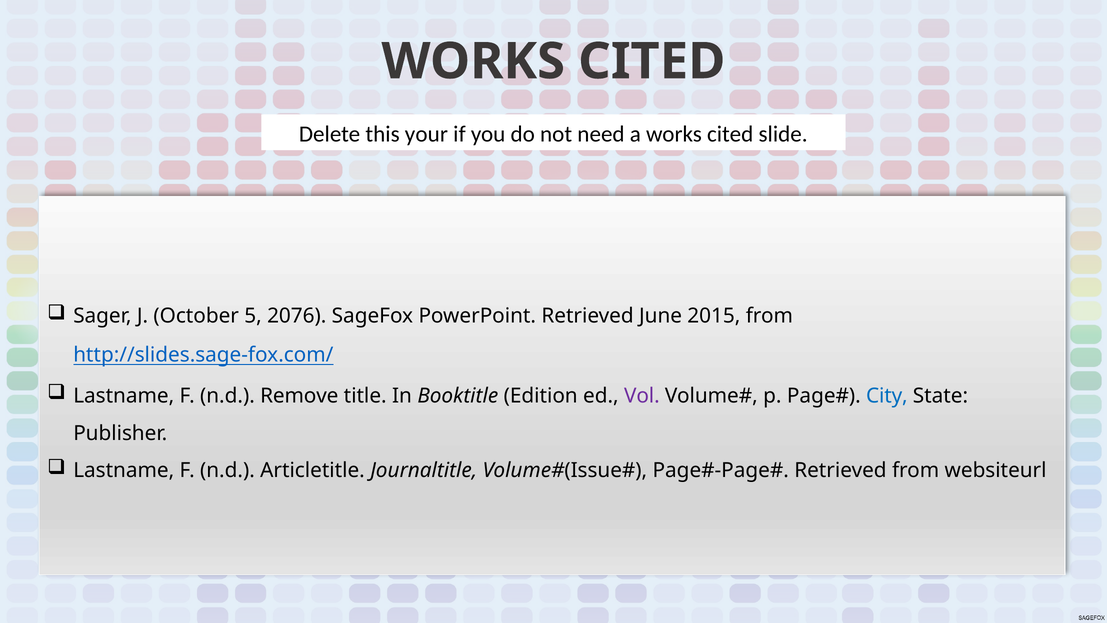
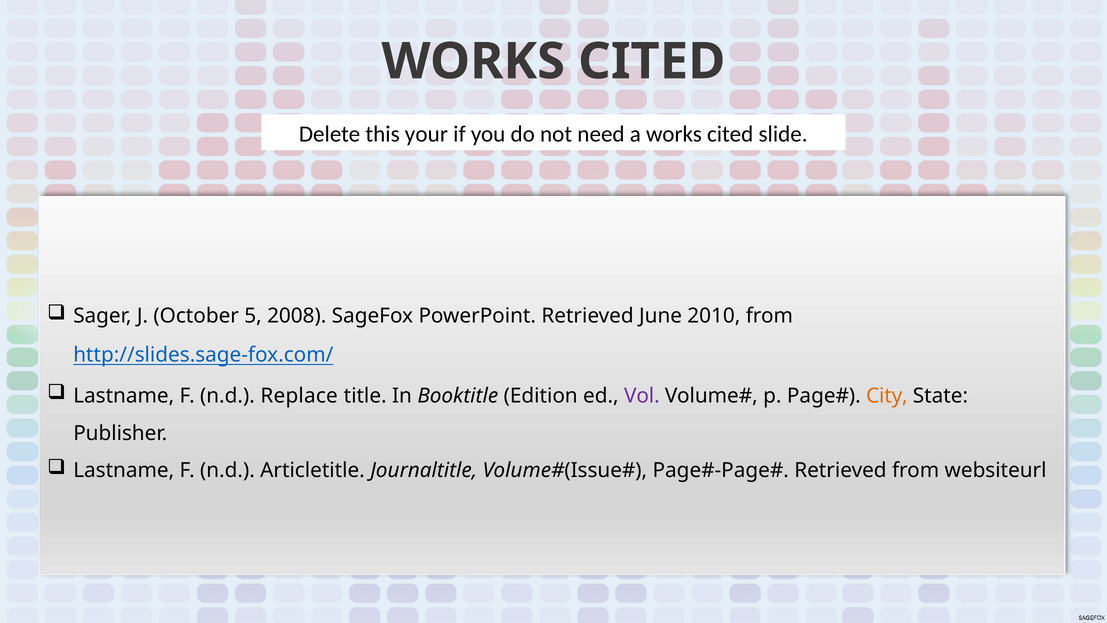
2076: 2076 -> 2008
2015: 2015 -> 2010
Remove: Remove -> Replace
City colour: blue -> orange
